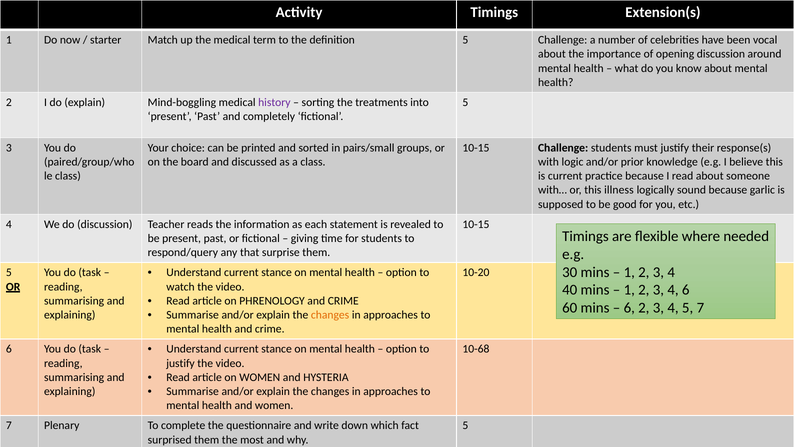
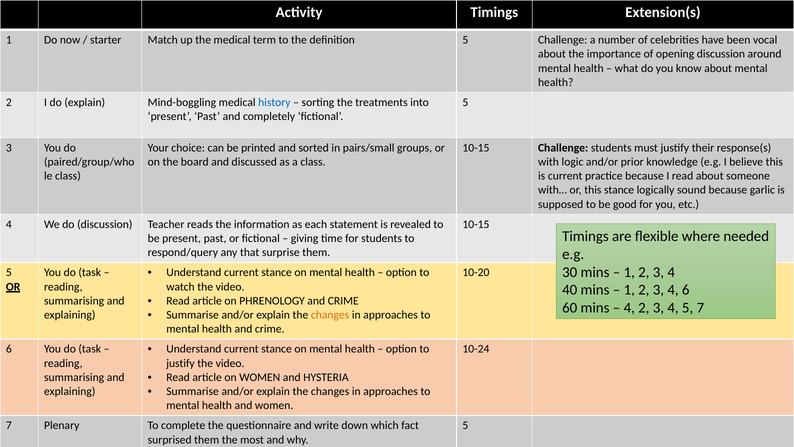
history colour: purple -> blue
this illness: illness -> stance
6 at (629, 308): 6 -> 4
10-68: 10-68 -> 10-24
